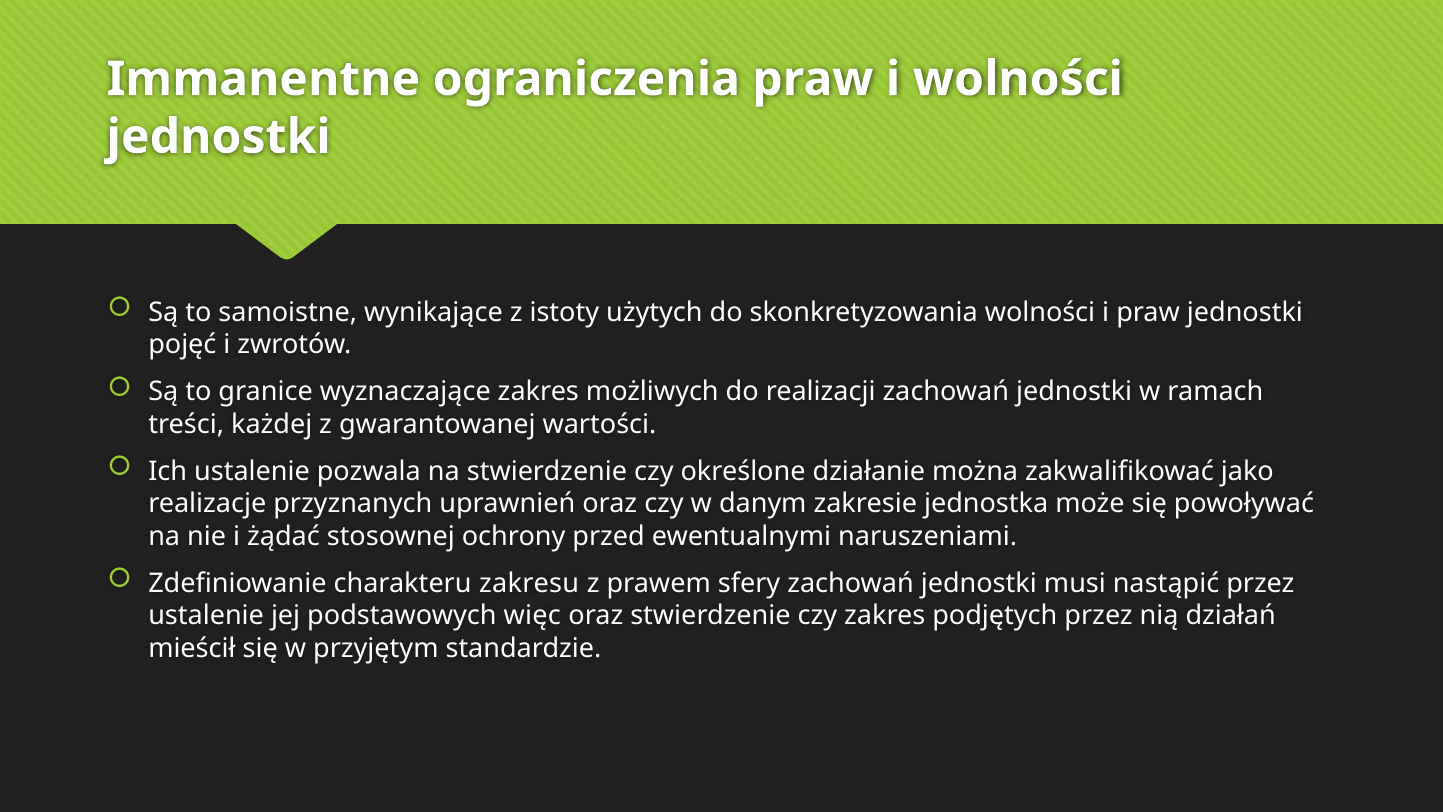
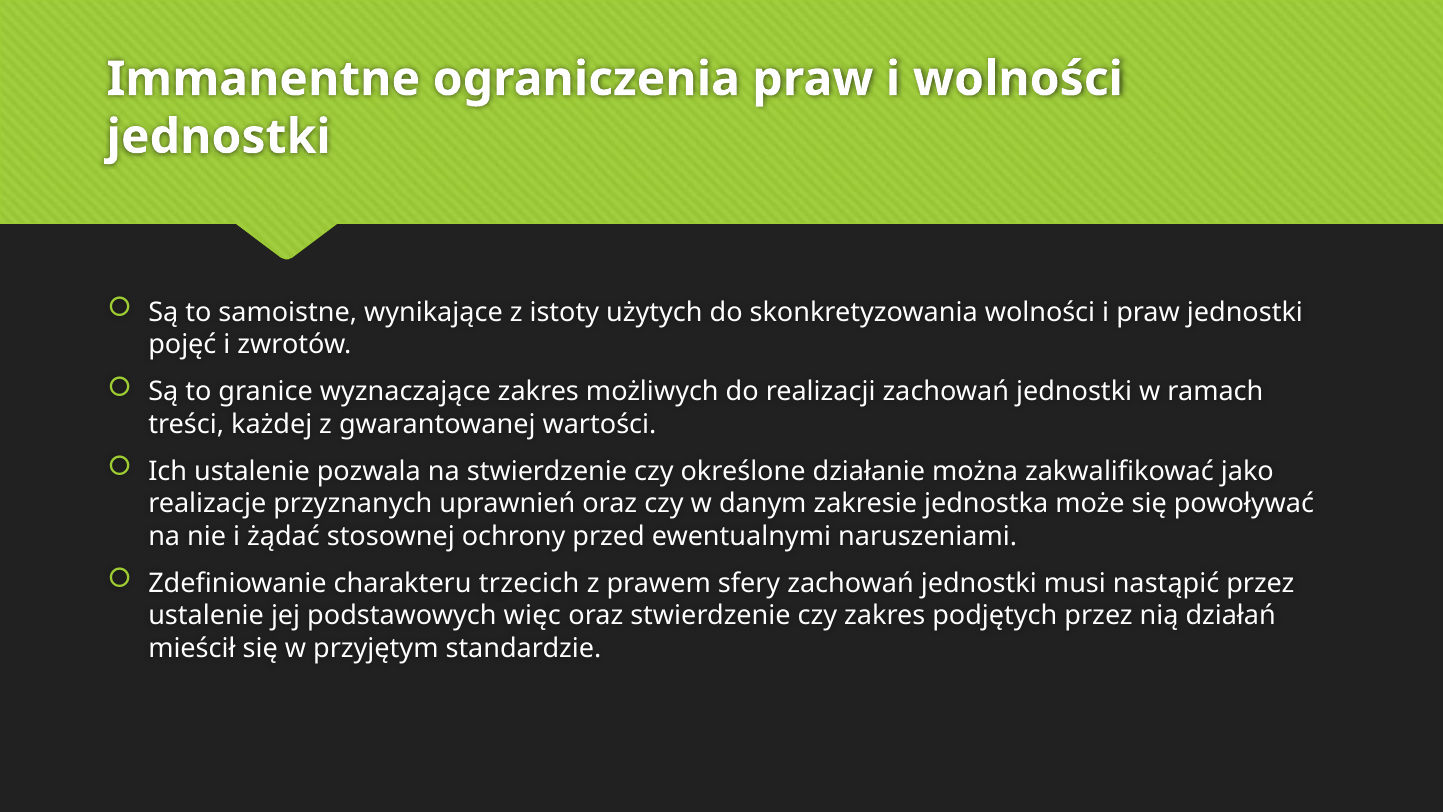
zakresu: zakresu -> trzecich
